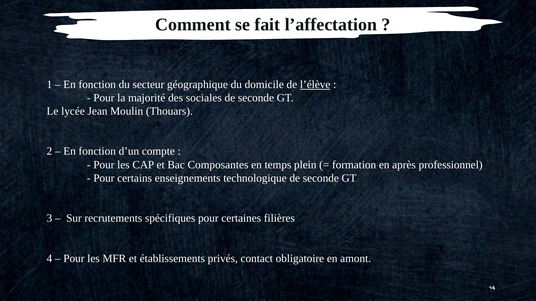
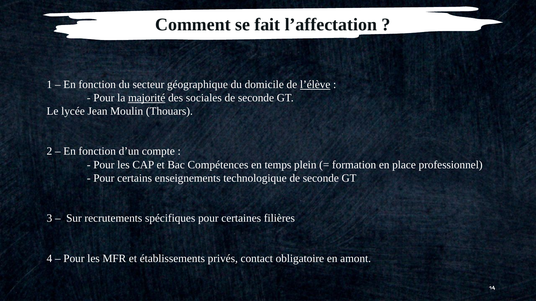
majorité underline: none -> present
Composantes: Composantes -> Compétences
après: après -> place
